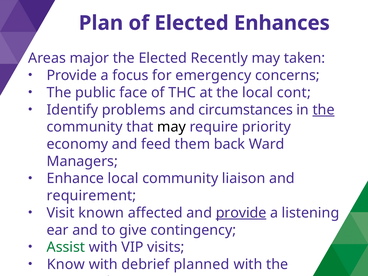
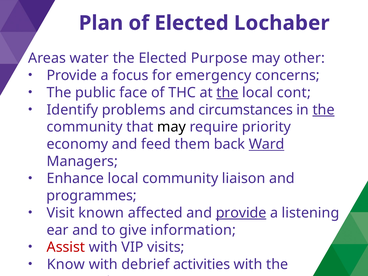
Enhances: Enhances -> Lochaber
major: major -> water
Recently: Recently -> Purpose
taken: taken -> other
the at (227, 93) underline: none -> present
Ward underline: none -> present
requirement: requirement -> programmes
contingency: contingency -> information
Assist colour: green -> red
planned: planned -> activities
